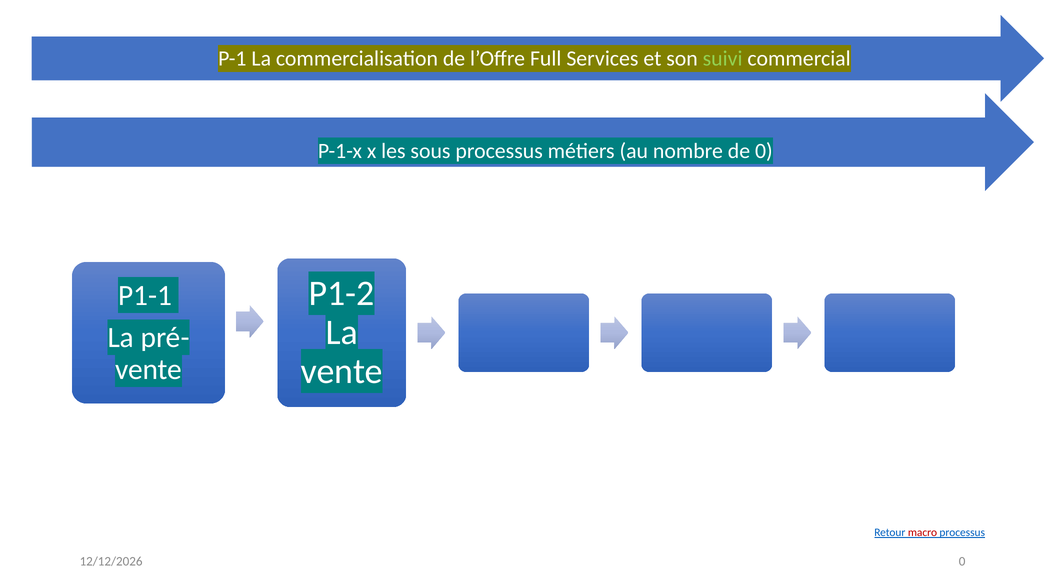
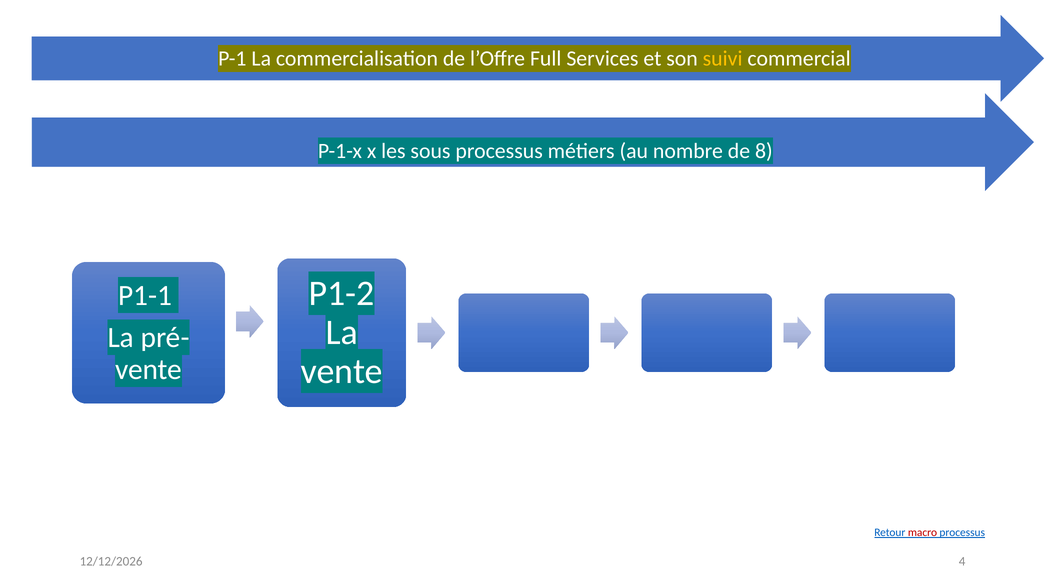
suivi colour: light green -> yellow
de 0: 0 -> 8
0 at (962, 561): 0 -> 4
